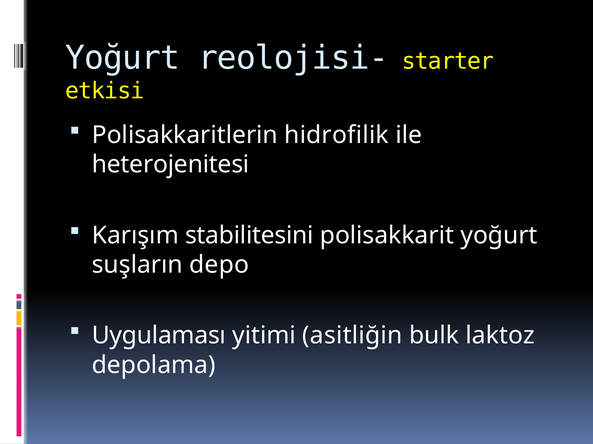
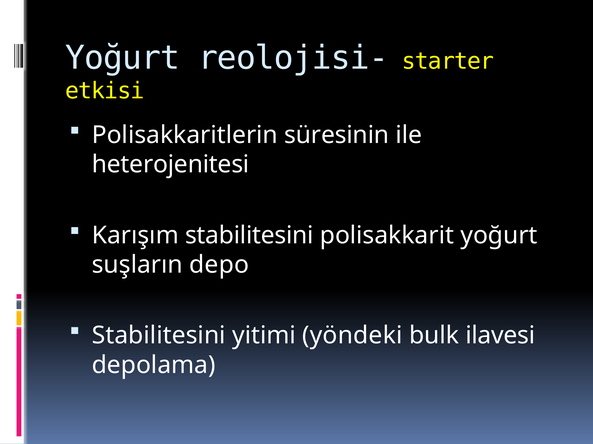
hidrofilik: hidrofilik -> süresinin
Uygulaması at (159, 336): Uygulaması -> Stabilitesini
asitliğin: asitliğin -> yöndeki
laktoz: laktoz -> ilavesi
